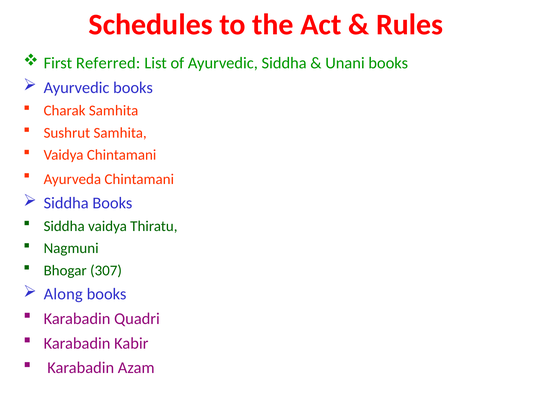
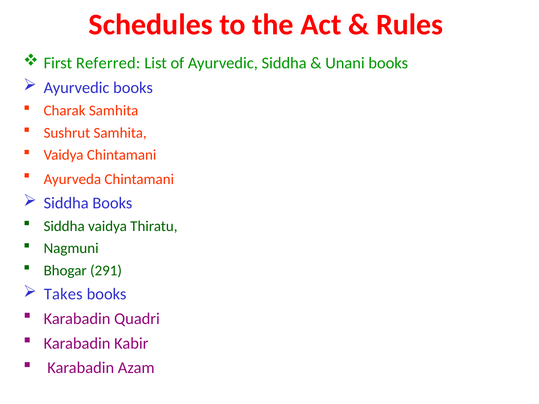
307: 307 -> 291
Along: Along -> Takes
